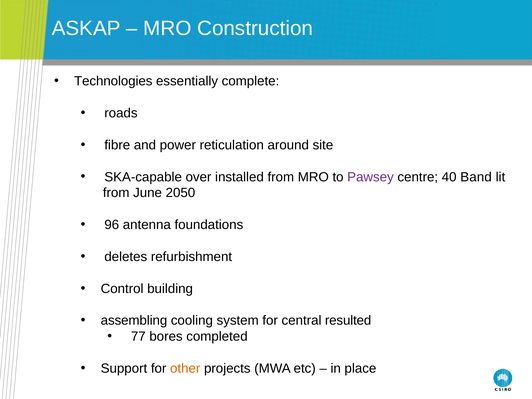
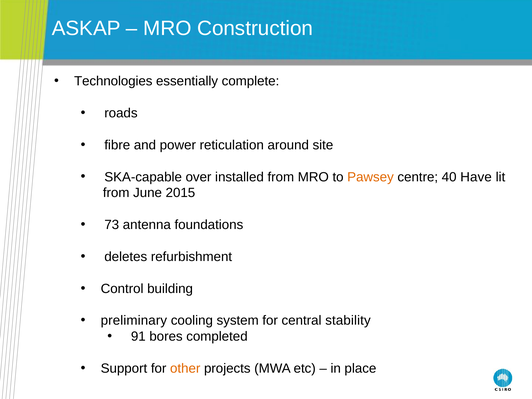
Pawsey colour: purple -> orange
Band: Band -> Have
2050: 2050 -> 2015
96: 96 -> 73
assembling: assembling -> preliminary
resulted: resulted -> stability
77: 77 -> 91
